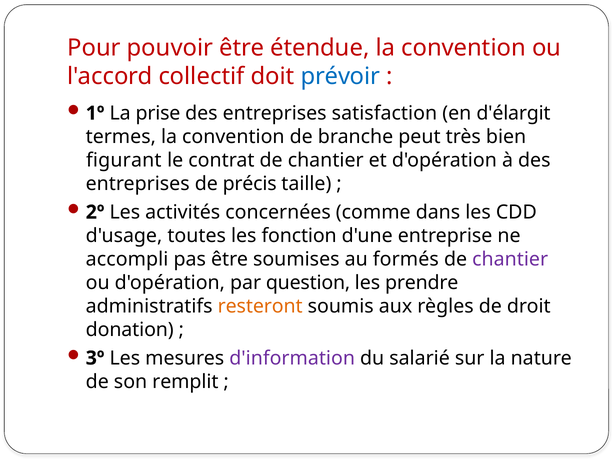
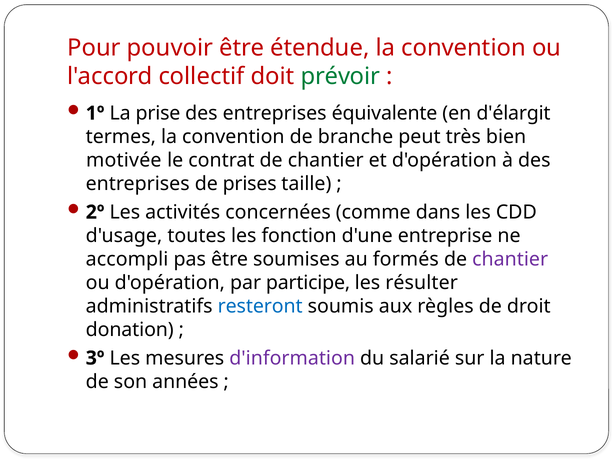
prévoir colour: blue -> green
satisfaction: satisfaction -> équivalente
figurant: figurant -> motivée
précis: précis -> prises
question: question -> participe
prendre: prendre -> résulter
resteront colour: orange -> blue
remplit: remplit -> années
